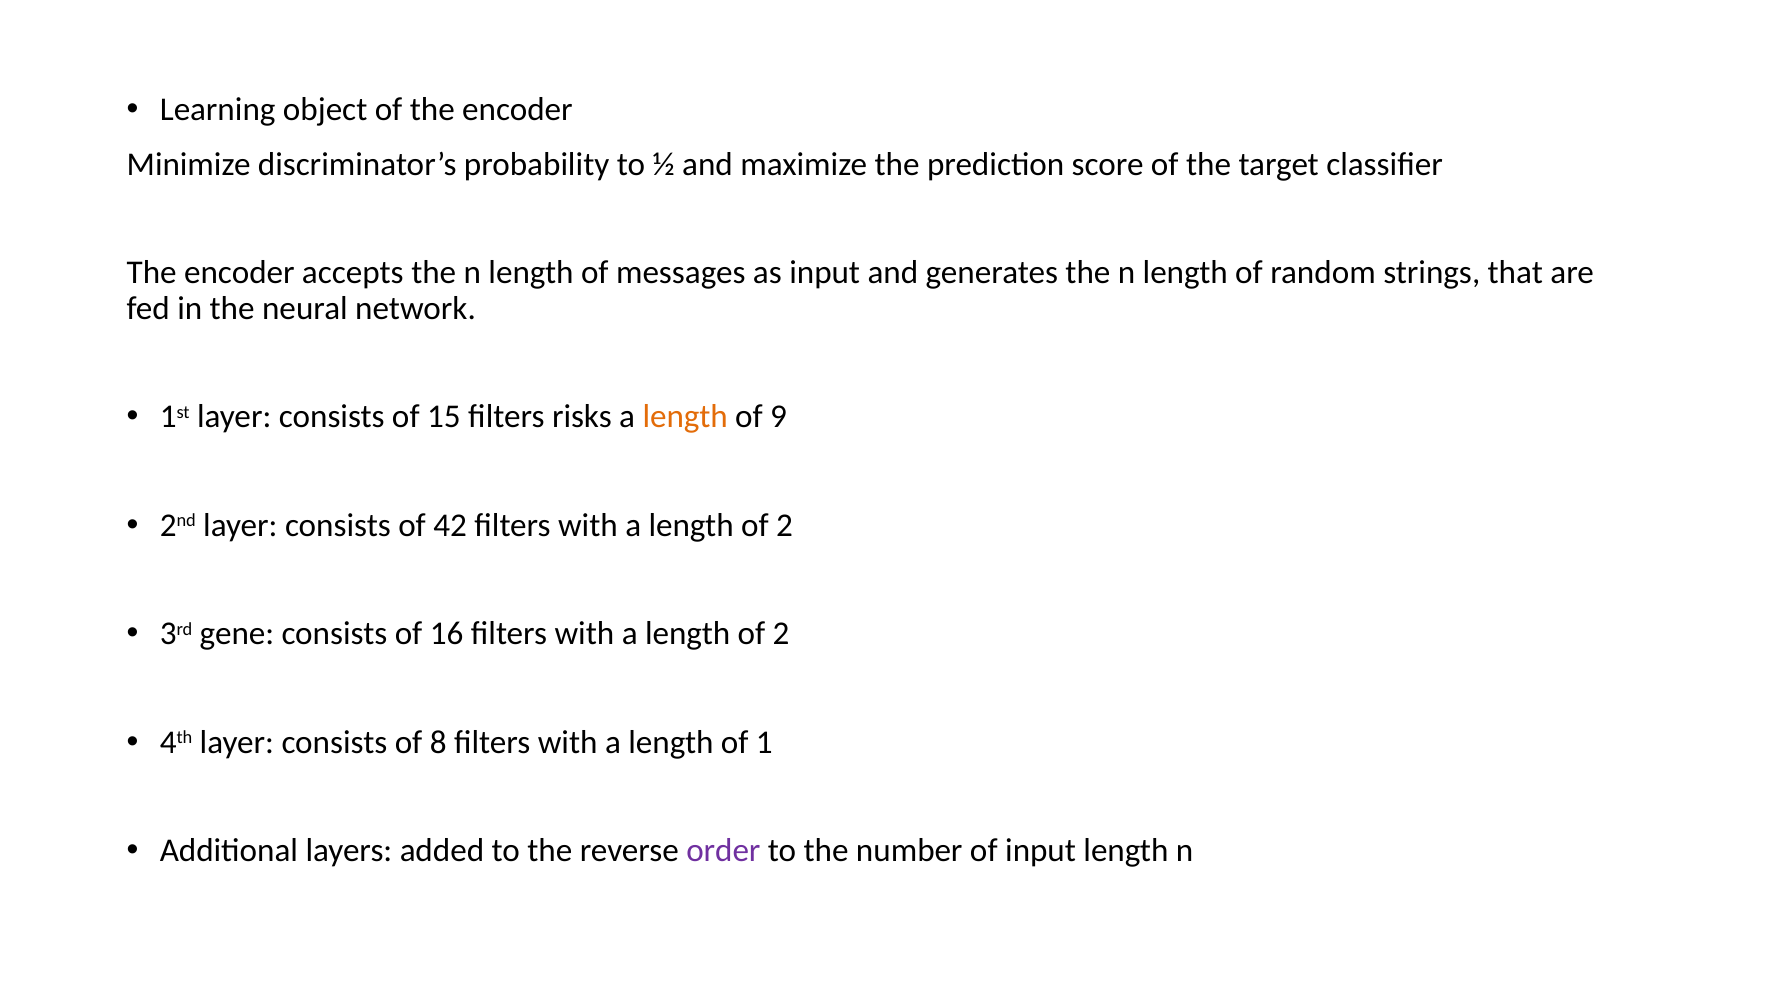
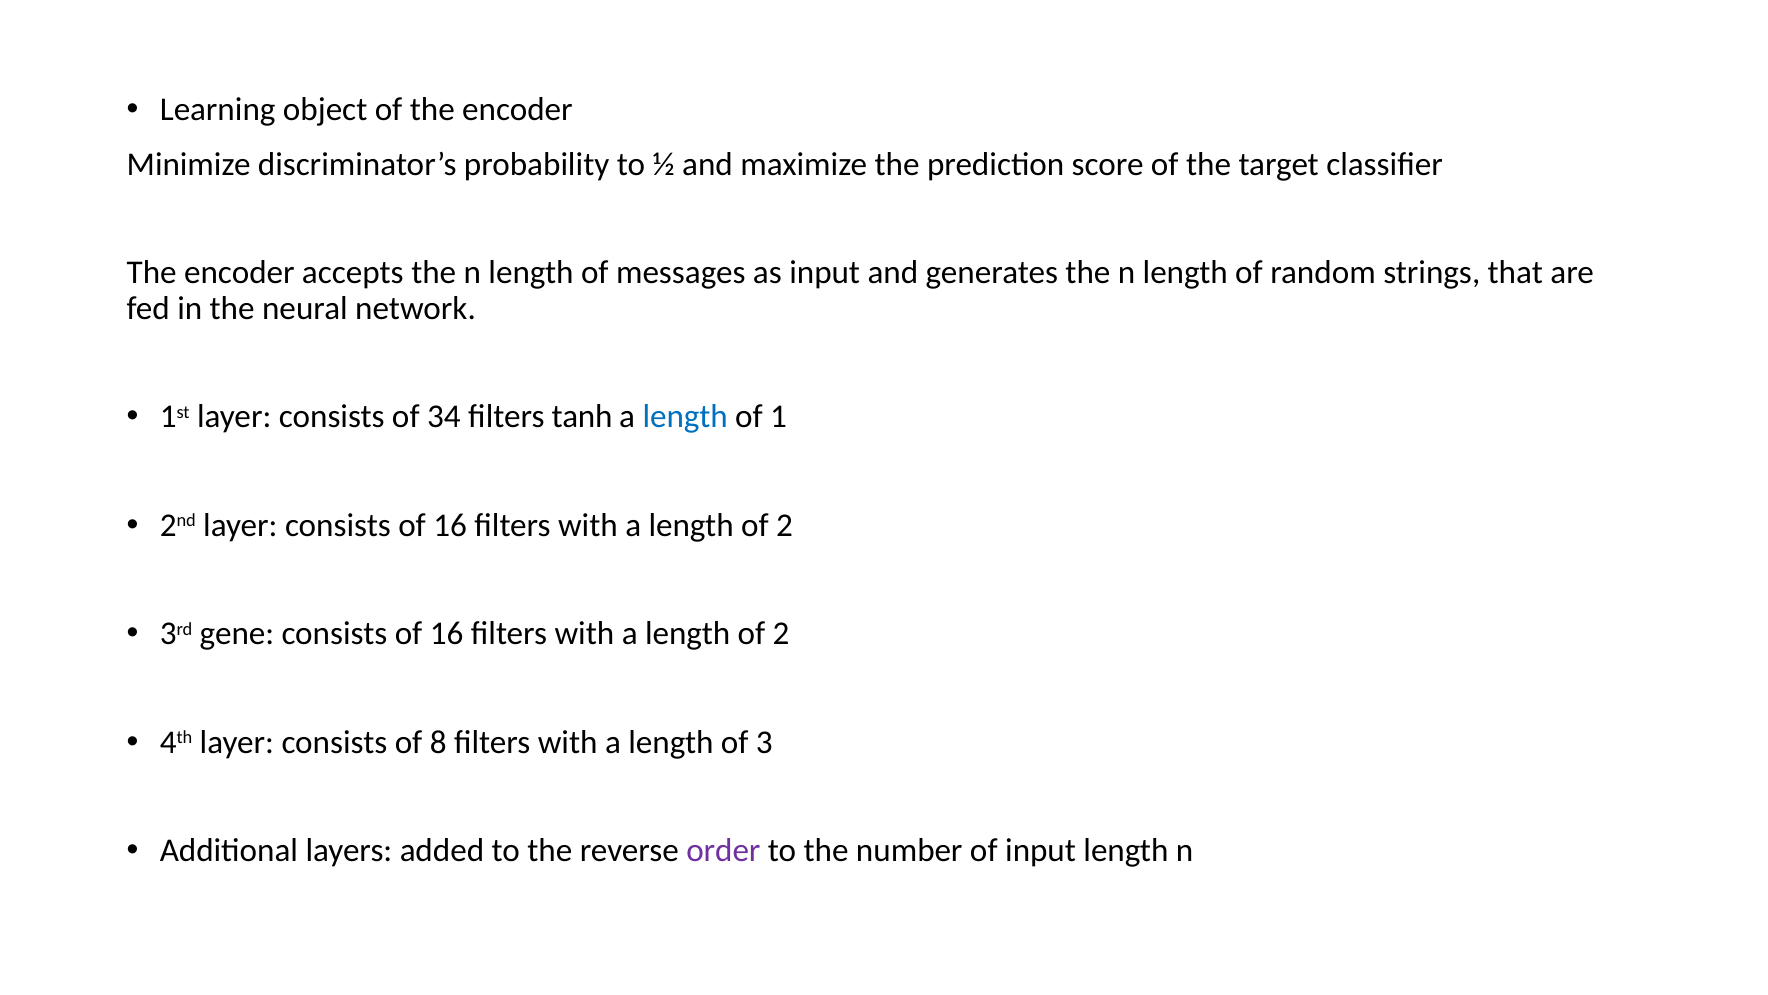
15: 15 -> 34
risks: risks -> tanh
length at (685, 417) colour: orange -> blue
9: 9 -> 1
layer consists of 42: 42 -> 16
1: 1 -> 3
